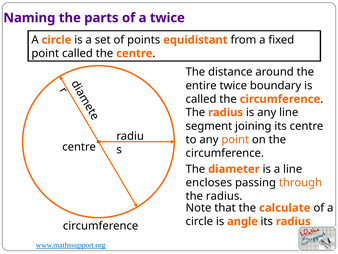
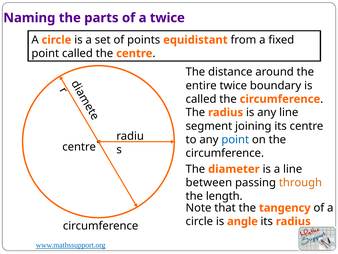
point at (235, 139) colour: orange -> blue
encloses: encloses -> between
radius at (224, 196): radius -> length
calculate: calculate -> tangency
